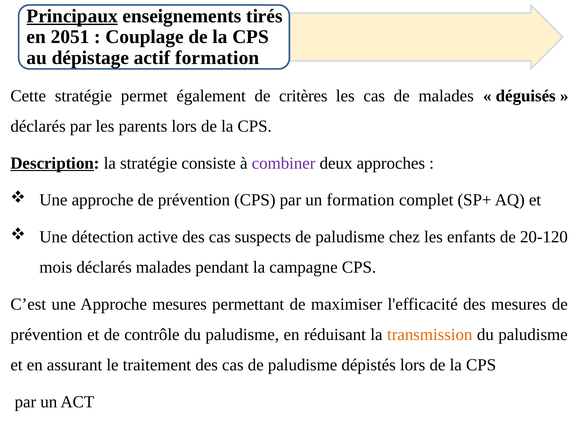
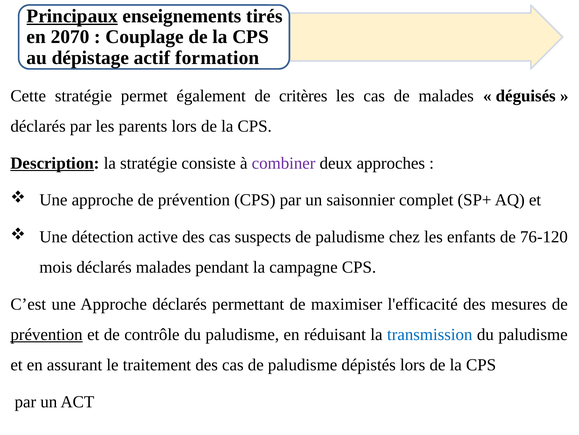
2051: 2051 -> 2070
un formation: formation -> saisonnier
20-120: 20-120 -> 76-120
Approche mesures: mesures -> déclarés
prévention at (47, 334) underline: none -> present
transmission colour: orange -> blue
